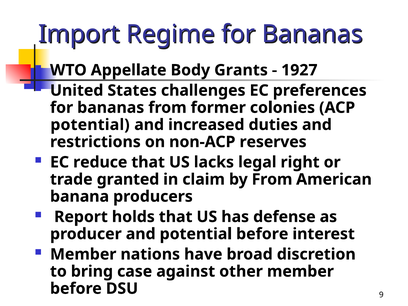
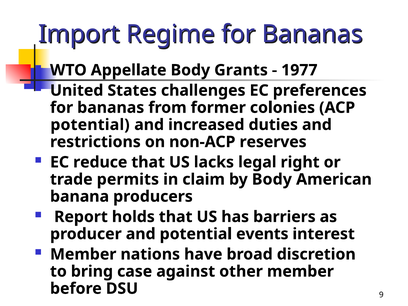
1927: 1927 -> 1977
granted: granted -> permits
by From: From -> Body
defense: defense -> barriers
potential before: before -> events
